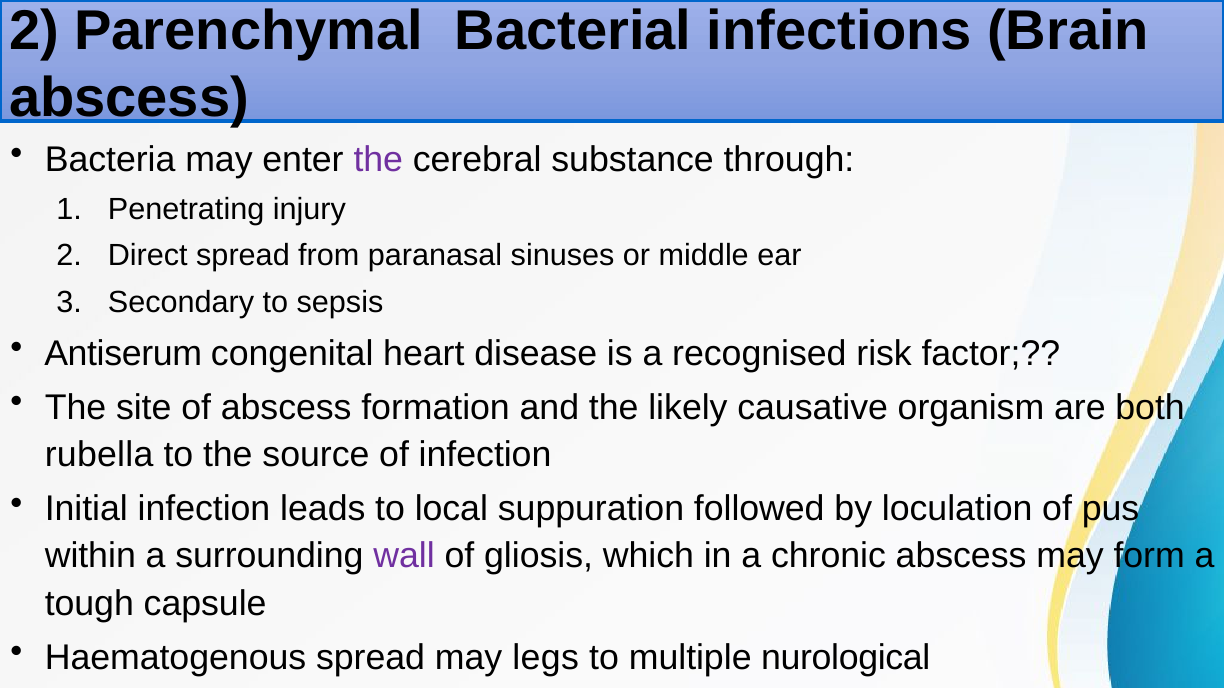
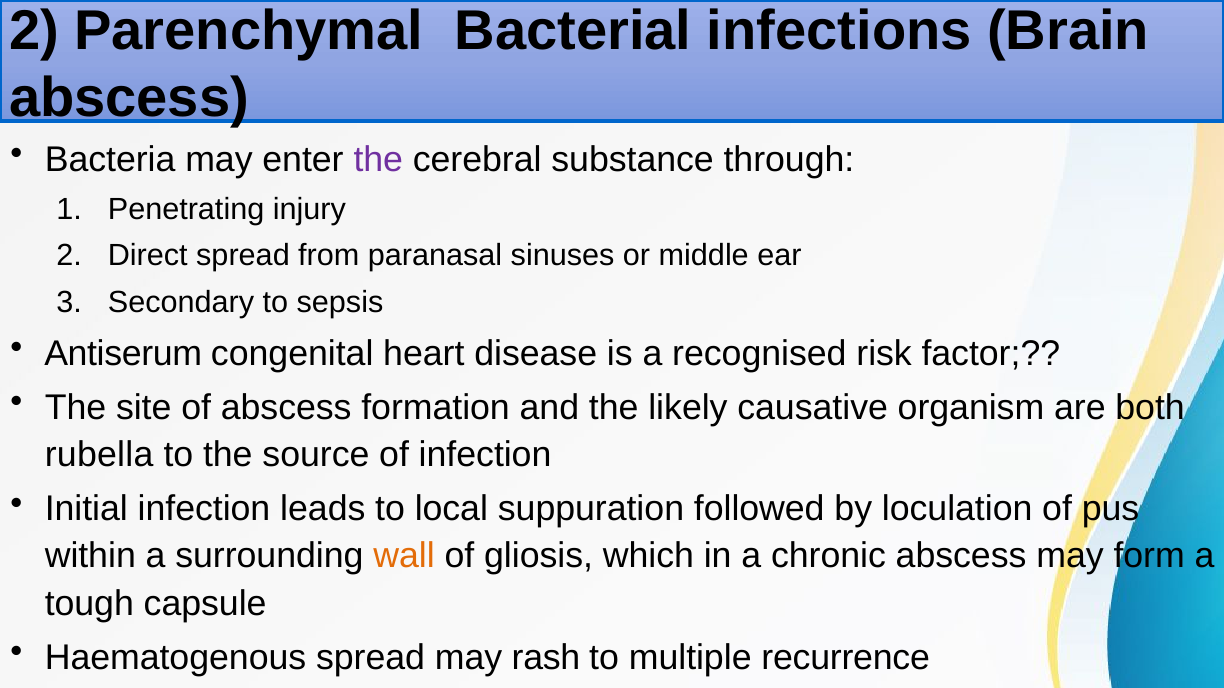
wall colour: purple -> orange
legs: legs -> rash
nurological: nurological -> recurrence
